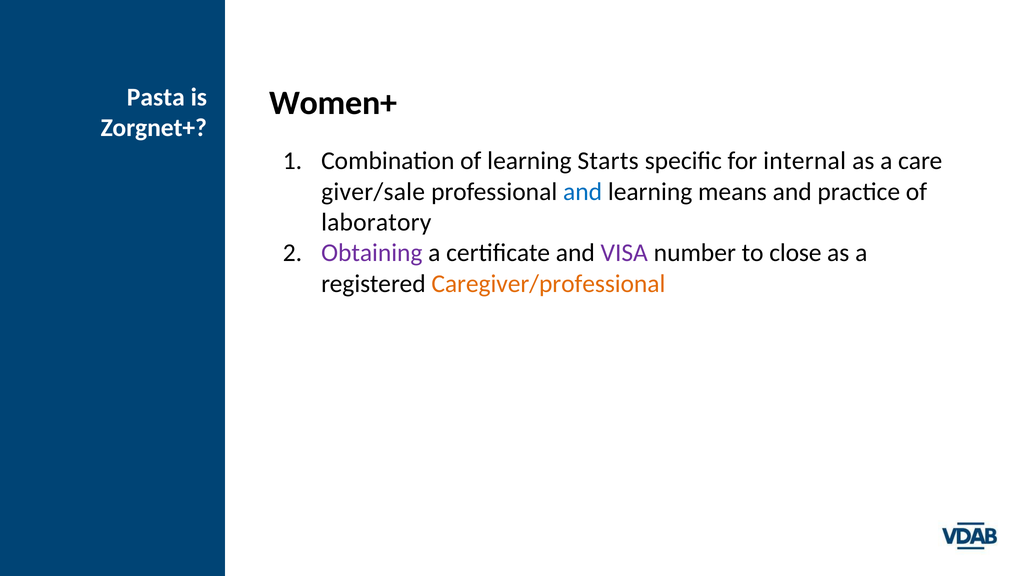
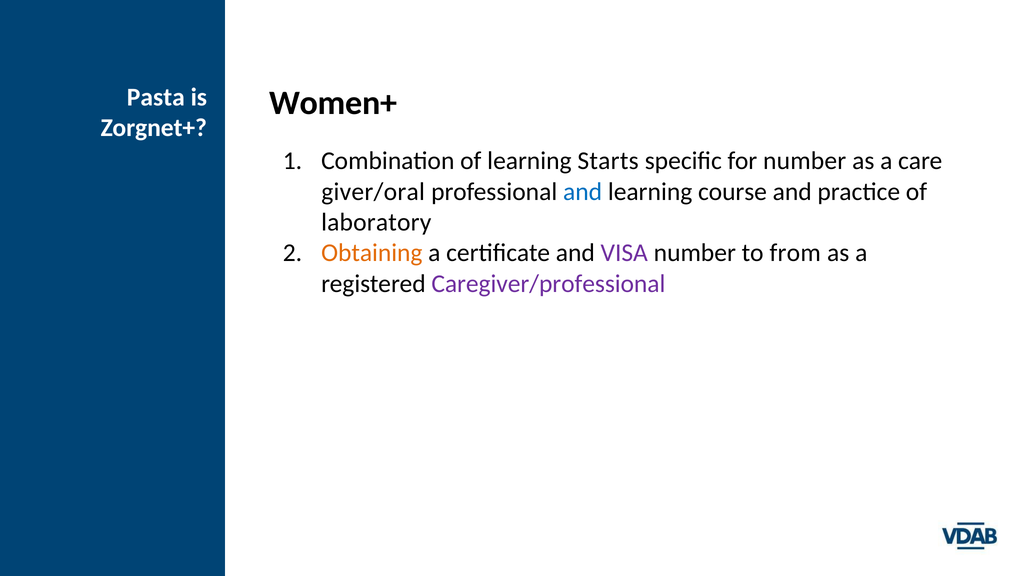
for internal: internal -> number
giver/sale: giver/sale -> giver/oral
means: means -> course
Obtaining colour: purple -> orange
close: close -> from
Caregiver/professional colour: orange -> purple
